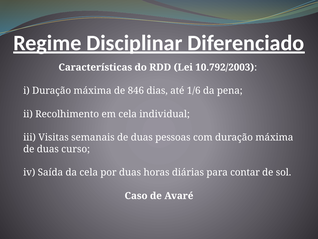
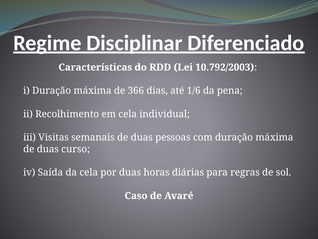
846: 846 -> 366
contar: contar -> regras
